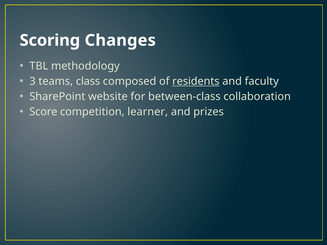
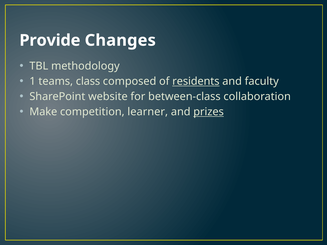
Scoring: Scoring -> Provide
3: 3 -> 1
Score: Score -> Make
prizes underline: none -> present
